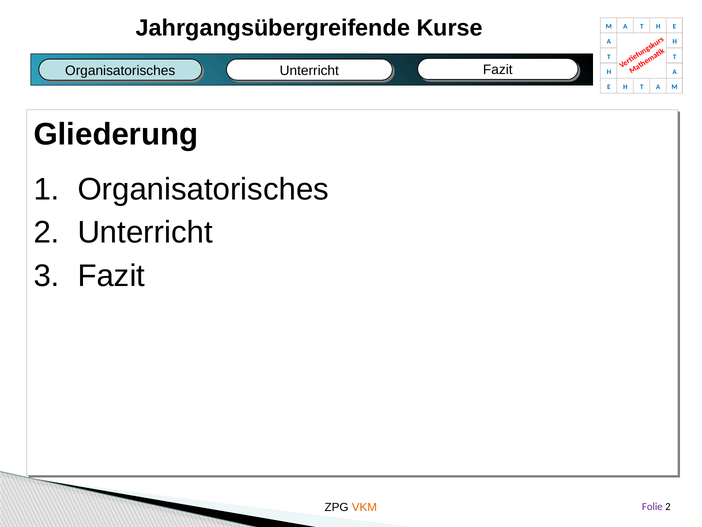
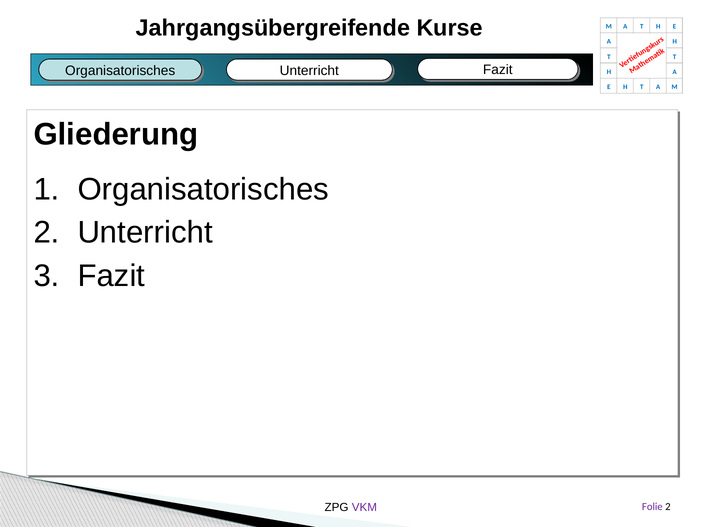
VKM colour: orange -> purple
